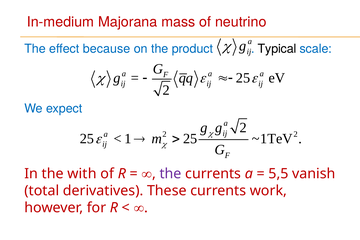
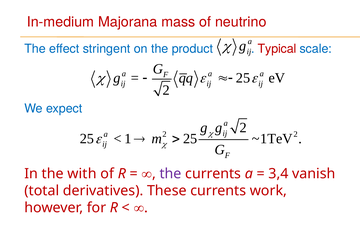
because: because -> stringent
Typical colour: black -> red
5,5: 5,5 -> 3,4
